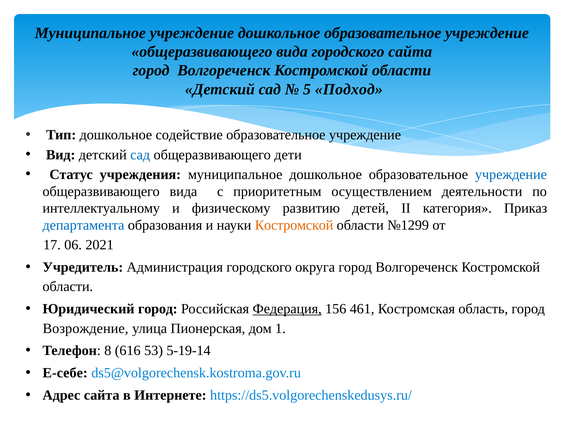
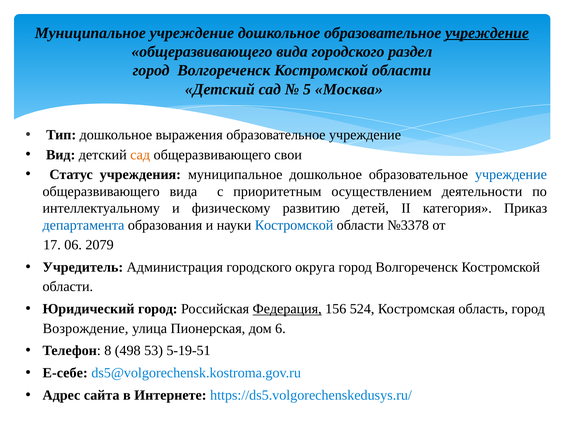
учреждение at (487, 33) underline: none -> present
городского сайта: сайта -> раздел
Подход: Подход -> Москва
содействие: содействие -> выражения
сад at (140, 155) colour: blue -> orange
дети: дети -> свои
Костромской at (294, 225) colour: orange -> blue
№1299: №1299 -> №3378
2021: 2021 -> 2079
461: 461 -> 524
1: 1 -> 6
616: 616 -> 498
5-19-14: 5-19-14 -> 5-19-51
